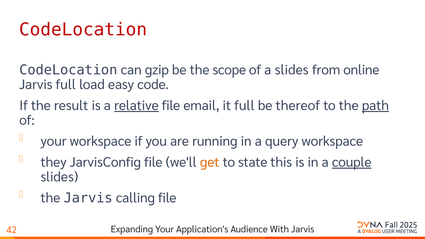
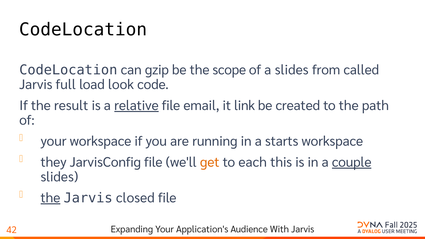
CodeLocation at (83, 30) colour: red -> black
online: online -> called
easy: easy -> look
it full: full -> link
thereof: thereof -> created
path underline: present -> none
query: query -> starts
state: state -> each
the at (50, 198) underline: none -> present
calling: calling -> closed
